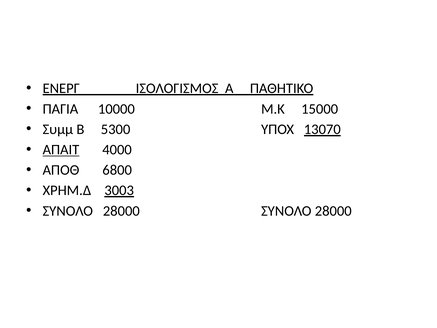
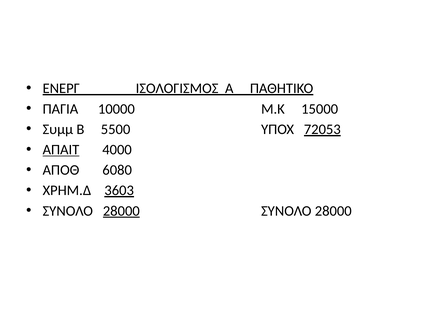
5300: 5300 -> 5500
13070: 13070 -> 72053
6800: 6800 -> 6080
3003: 3003 -> 3603
28000 at (121, 211) underline: none -> present
